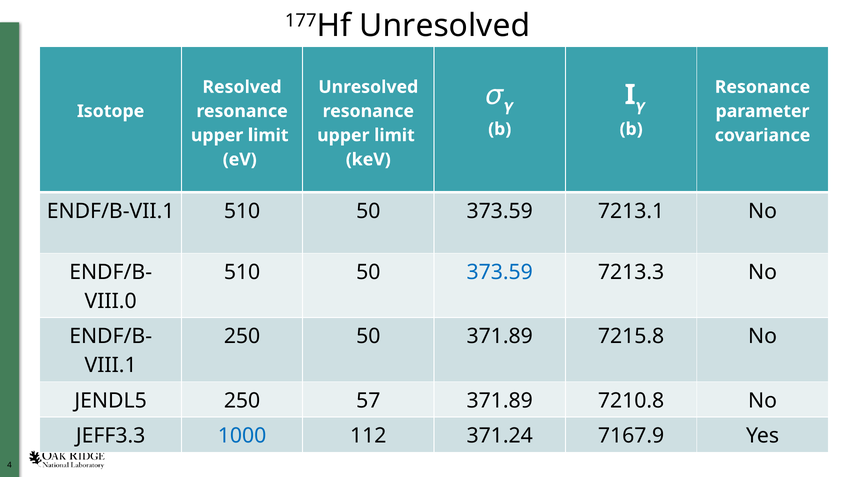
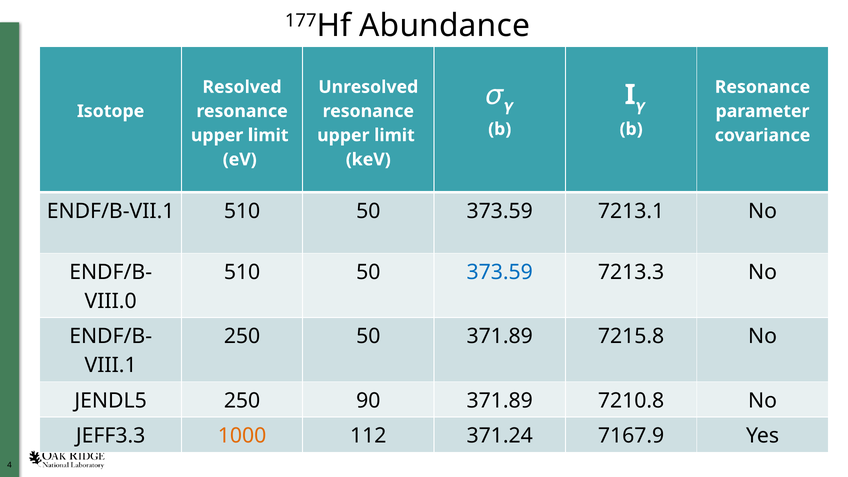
177Hf Unresolved: Unresolved -> Abundance
57: 57 -> 90
1000 colour: blue -> orange
